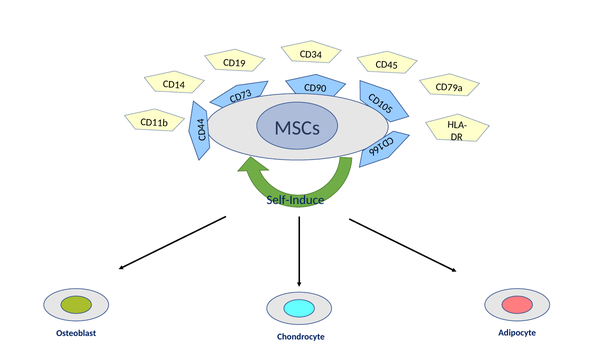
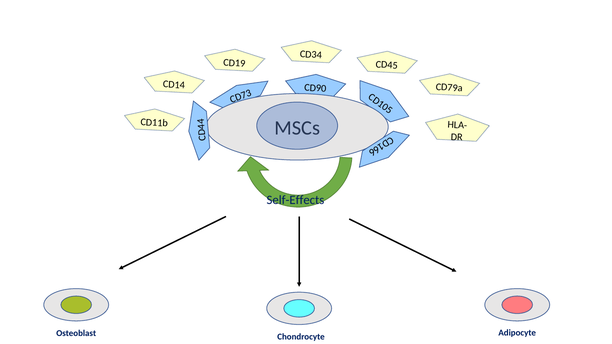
Self-Induce: Self-Induce -> Self-Effects
